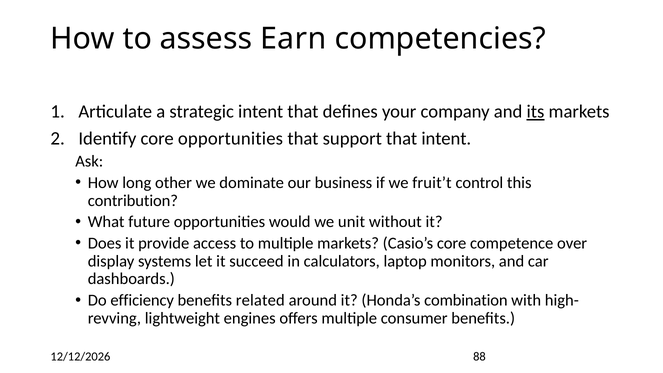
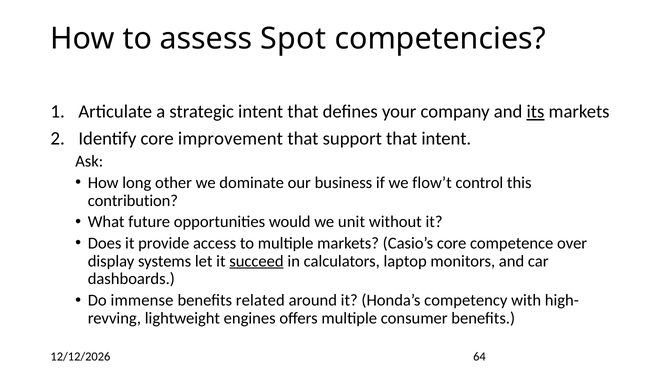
Earn: Earn -> Spot
core opportunities: opportunities -> improvement
fruit’t: fruit’t -> flow’t
succeed underline: none -> present
efficiency: efficiency -> immense
combination: combination -> competency
88: 88 -> 64
